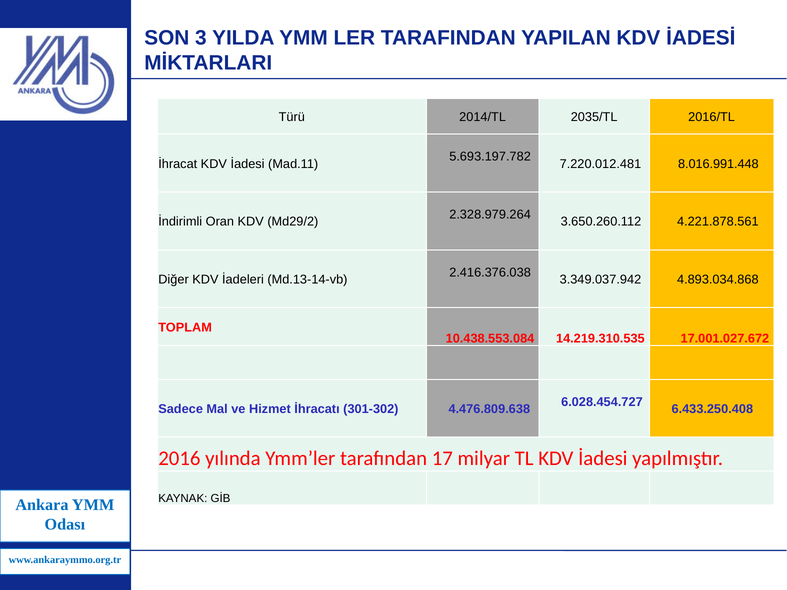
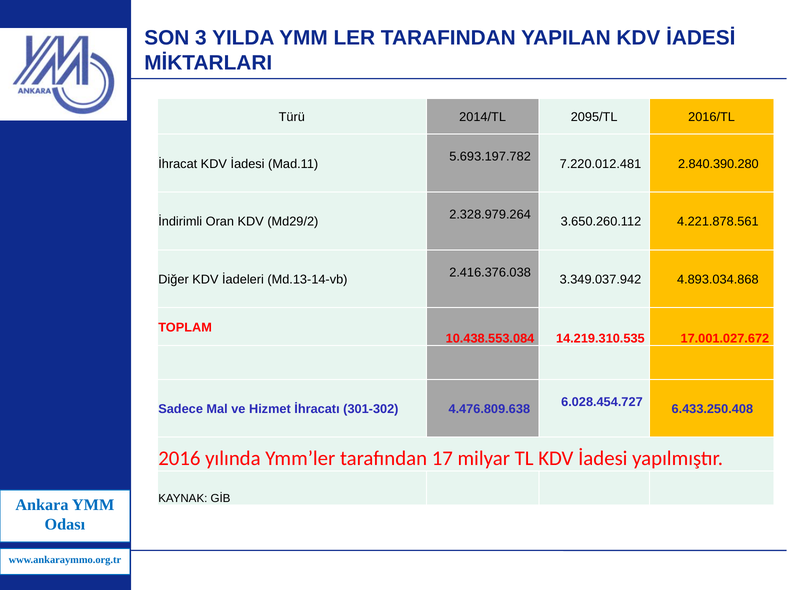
2035/TL: 2035/TL -> 2095/TL
8.016.991.448: 8.016.991.448 -> 2.840.390.280
